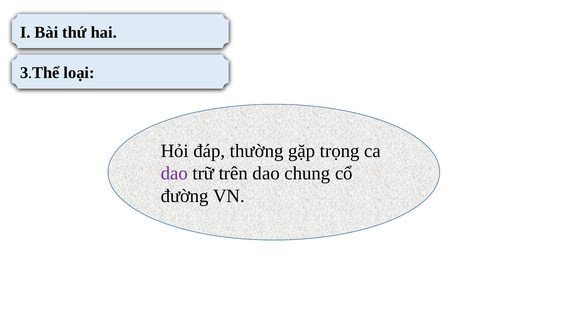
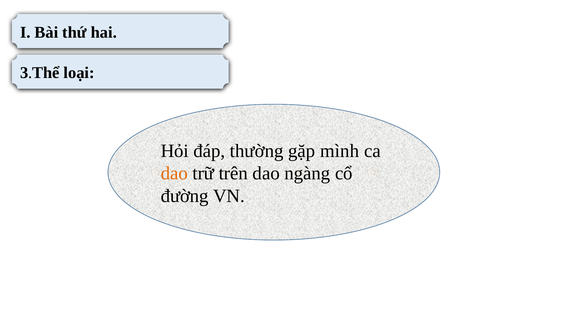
trọng: trọng -> mình
dao at (174, 173) colour: purple -> orange
chung: chung -> ngàng
